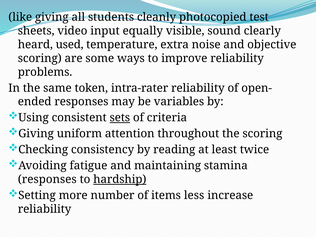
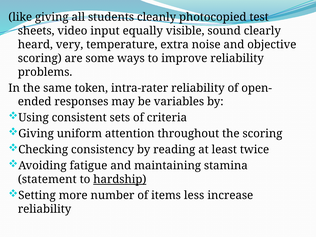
used: used -> very
sets underline: present -> none
responses at (47, 179): responses -> statement
